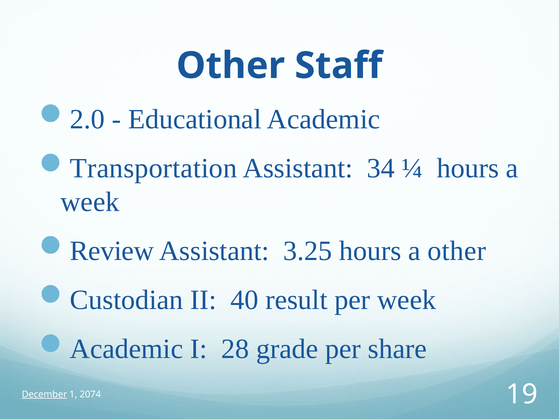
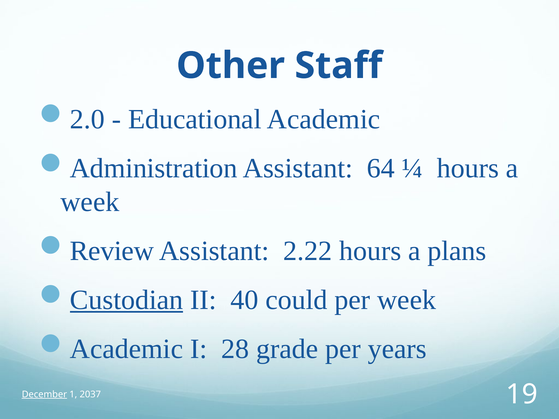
Transportation: Transportation -> Administration
34: 34 -> 64
3.25: 3.25 -> 2.22
a other: other -> plans
Custodian underline: none -> present
result: result -> could
share: share -> years
2074: 2074 -> 2037
